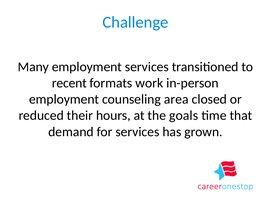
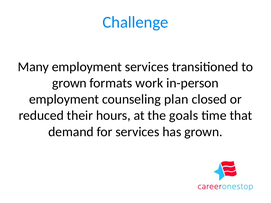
recent at (69, 83): recent -> grown
area: area -> plan
